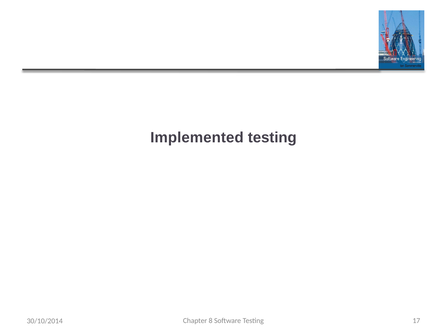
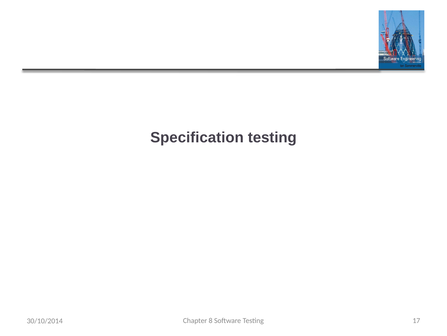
Implemented: Implemented -> Specification
